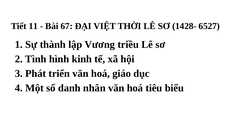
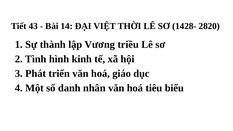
11: 11 -> 43
67: 67 -> 14
6527: 6527 -> 2820
